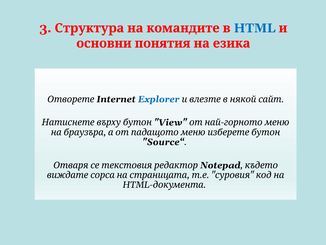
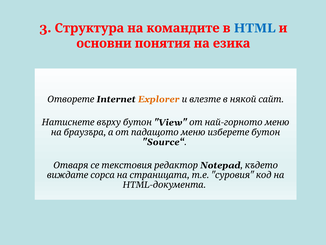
Explorer colour: blue -> orange
